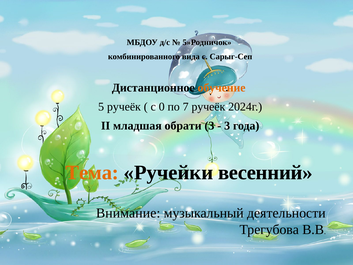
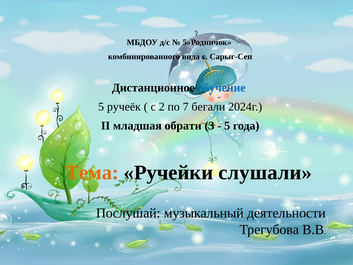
обучение colour: orange -> blue
0: 0 -> 2
7 ручеёк: ручеёк -> бегали
3 at (227, 126): 3 -> 5
весенний: весенний -> слушали
Внимание: Внимание -> Послушай
